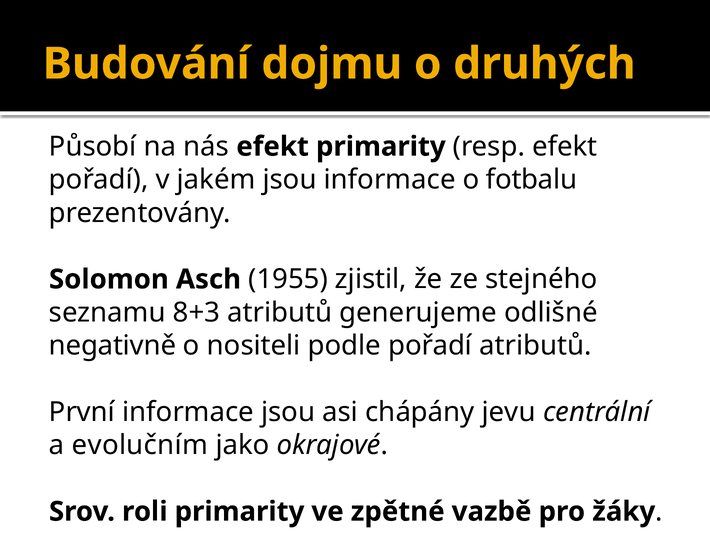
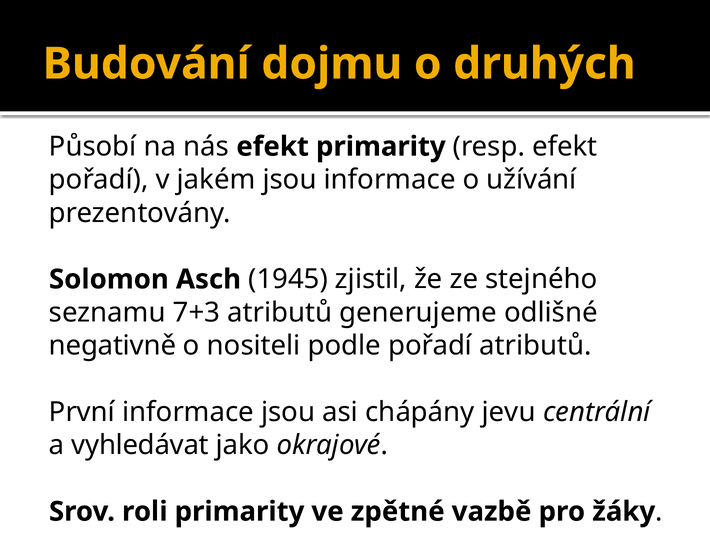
fotbalu: fotbalu -> užívání
1955: 1955 -> 1945
8+3: 8+3 -> 7+3
evolučním: evolučním -> vyhledávat
